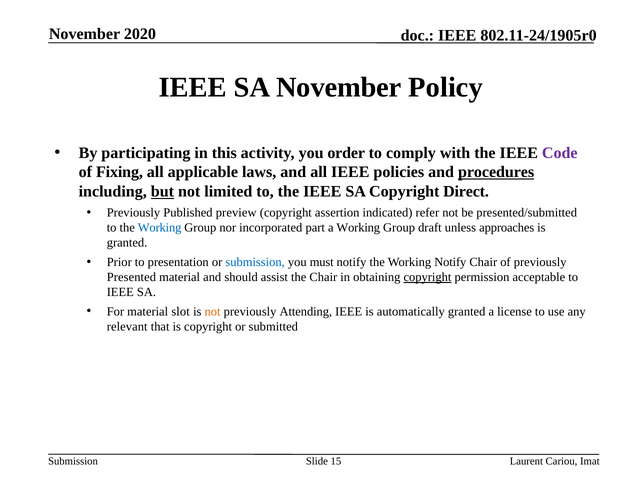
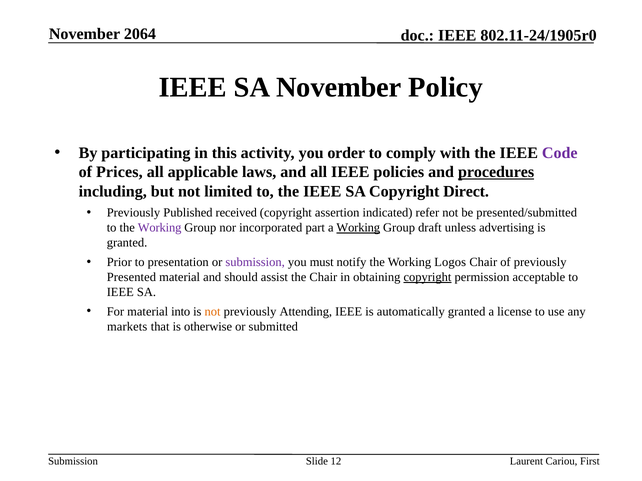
2020: 2020 -> 2064
Fixing: Fixing -> Prices
but underline: present -> none
preview: preview -> received
Working at (160, 228) colour: blue -> purple
Working at (358, 228) underline: none -> present
approaches: approaches -> advertising
submission at (255, 262) colour: blue -> purple
Working Notify: Notify -> Logos
slot: slot -> into
relevant: relevant -> markets
is copyright: copyright -> otherwise
15: 15 -> 12
Imat: Imat -> First
